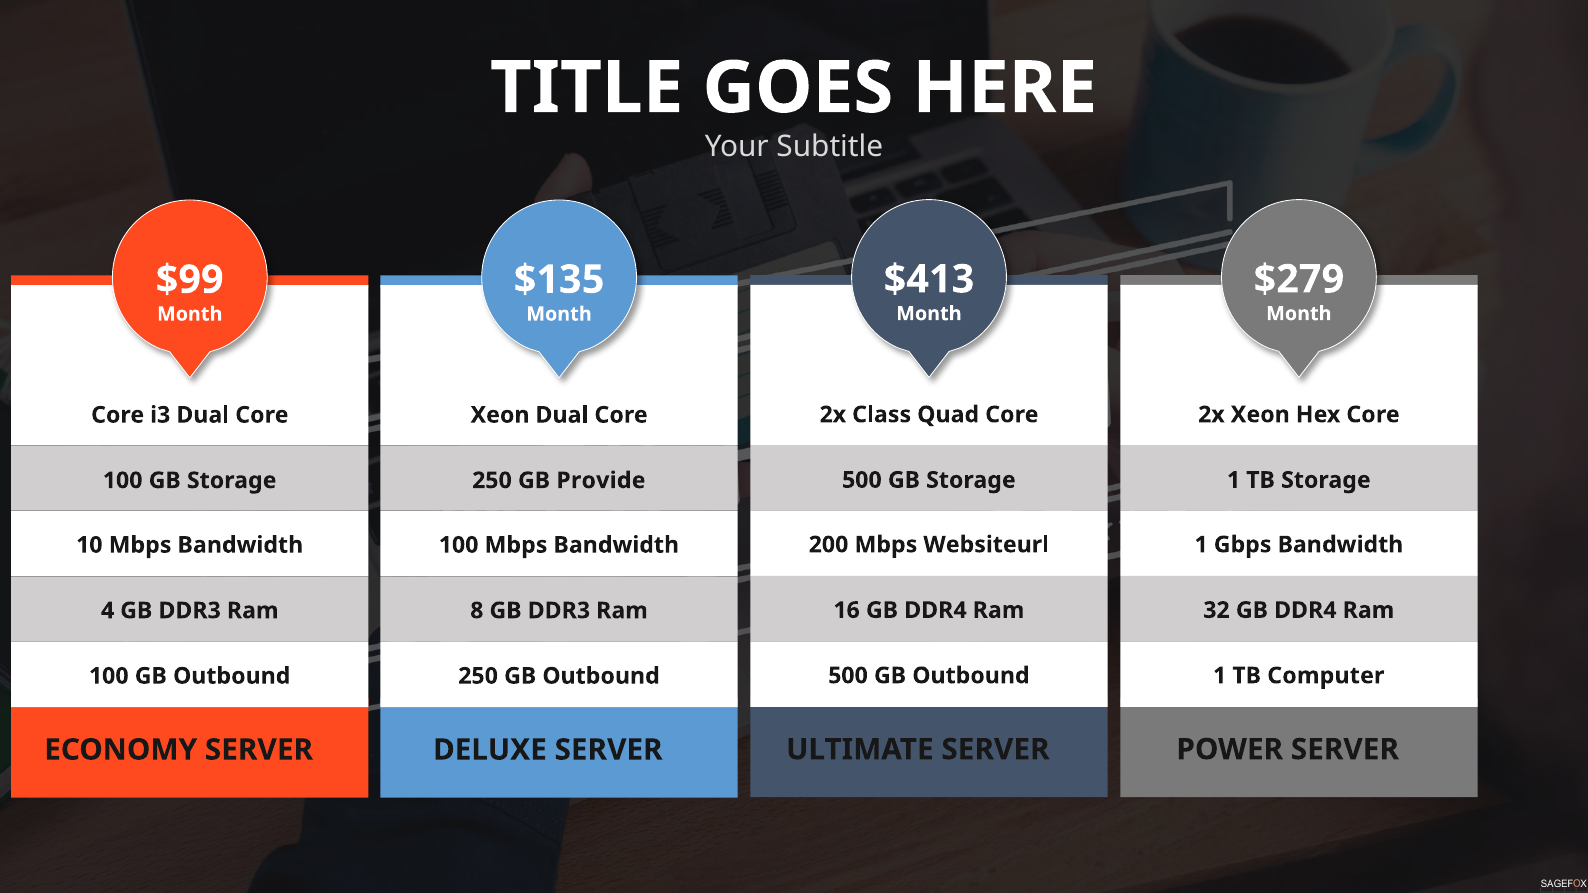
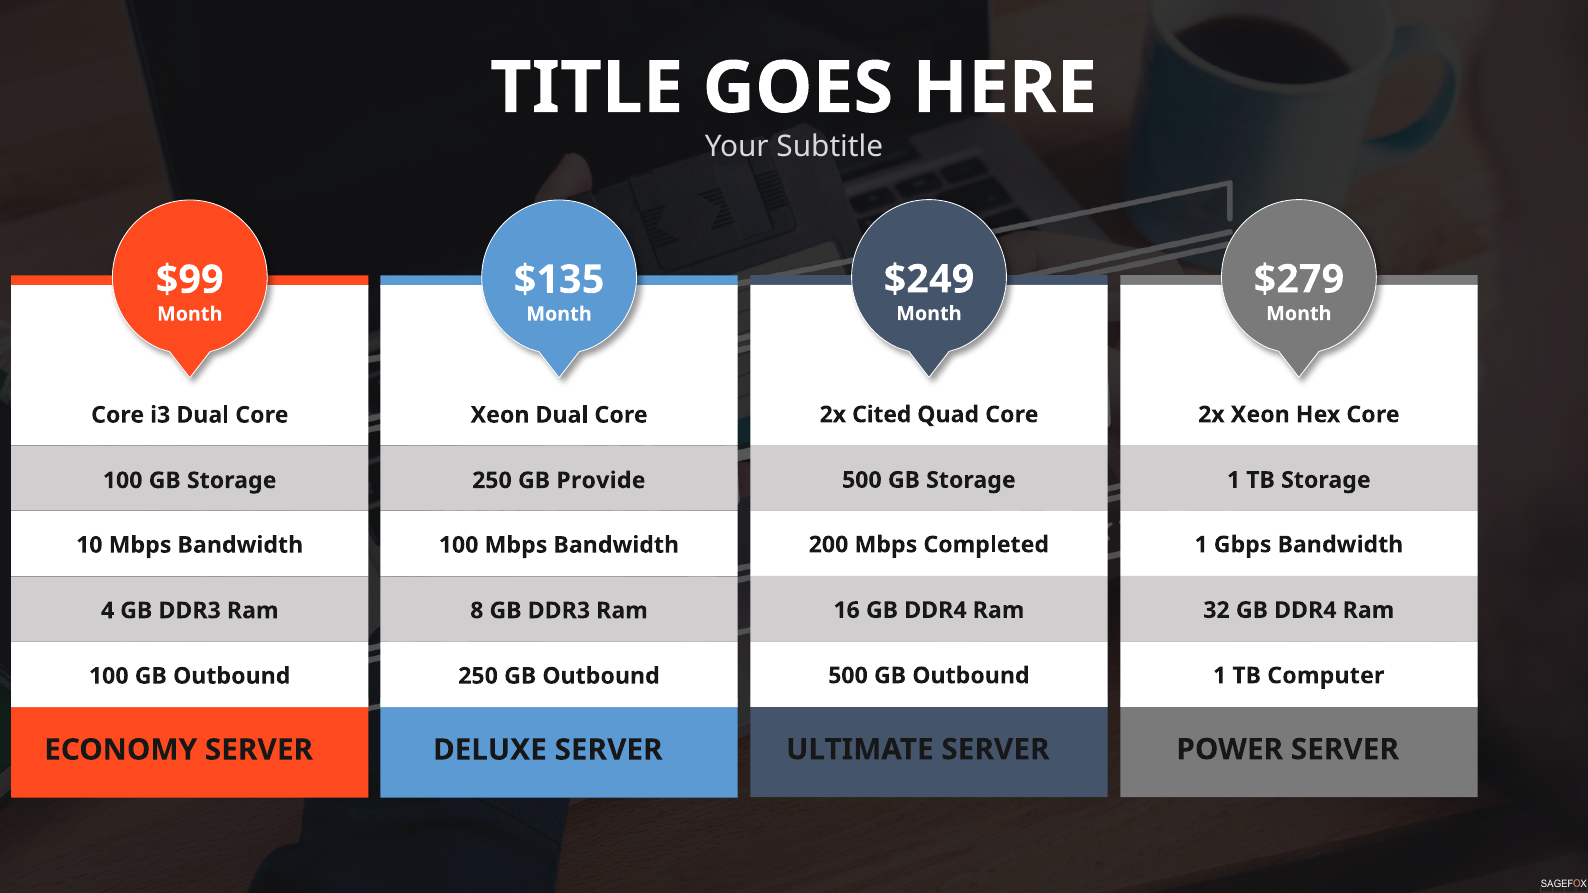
$413: $413 -> $249
Class: Class -> Cited
Websiteurl: Websiteurl -> Completed
